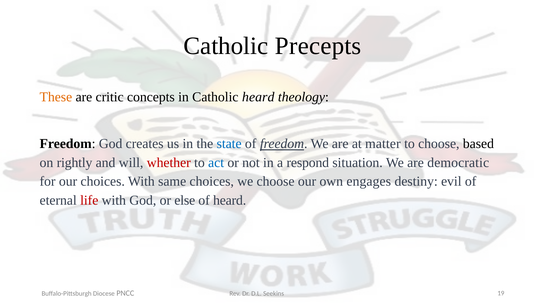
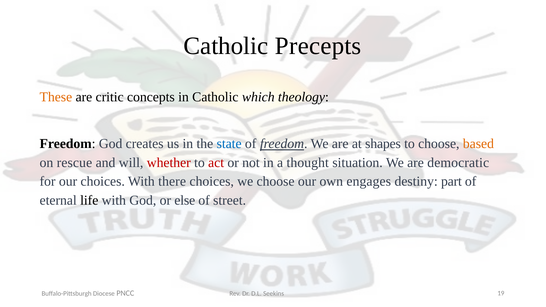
Catholic heard: heard -> which
matter: matter -> shapes
based colour: black -> orange
rightly: rightly -> rescue
act colour: blue -> red
respond: respond -> thought
same: same -> there
evil: evil -> part
life colour: red -> black
of heard: heard -> street
